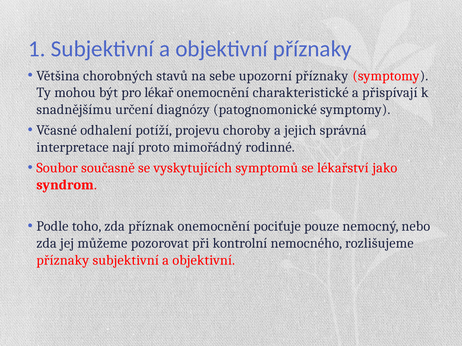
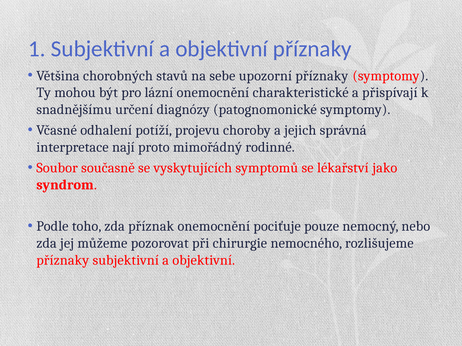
lékař: lékař -> lázní
kontrolní: kontrolní -> chirurgie
